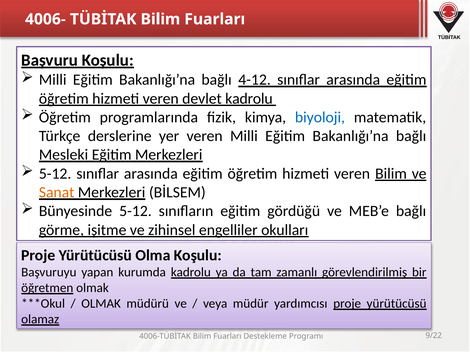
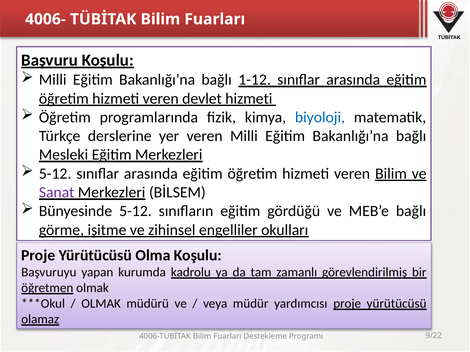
4-12: 4-12 -> 1-12
devlet kadrolu: kadrolu -> hizmeti
Sanat colour: orange -> purple
